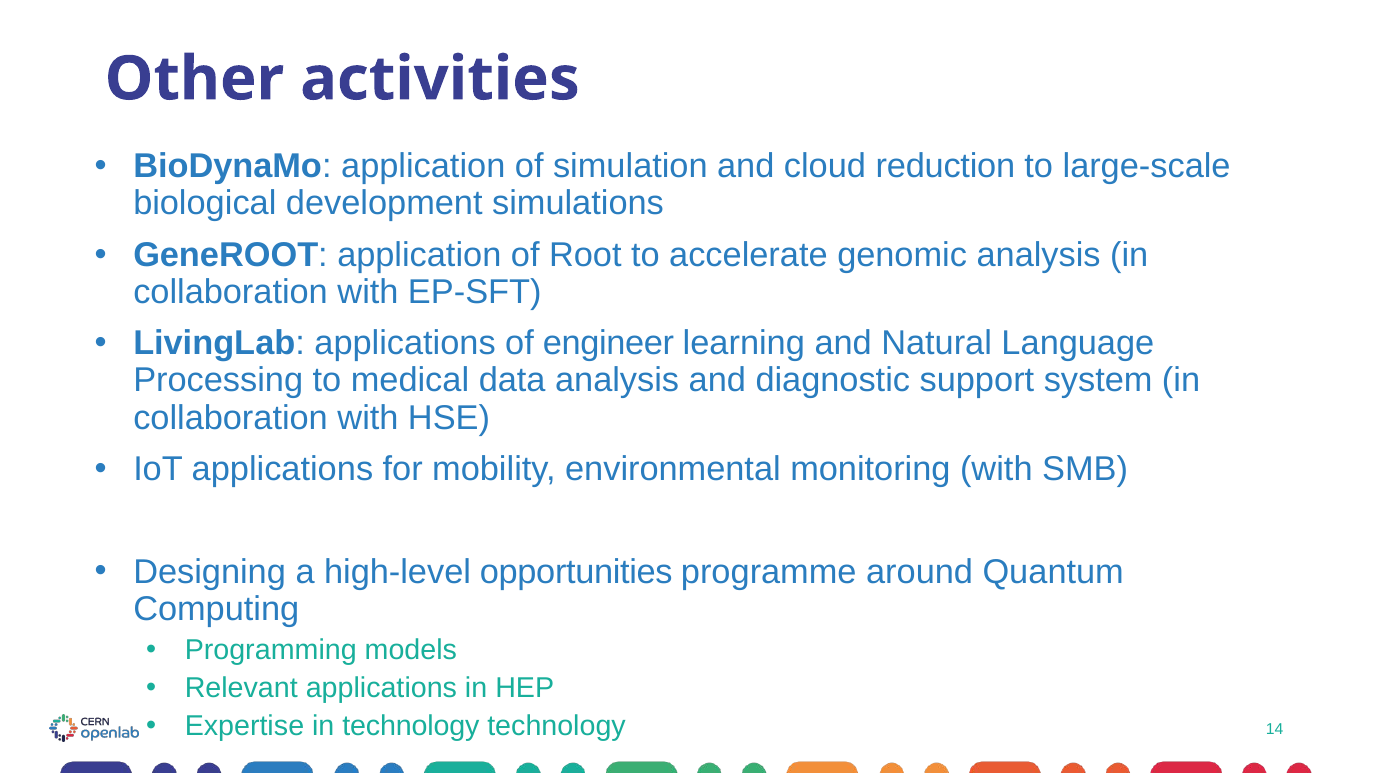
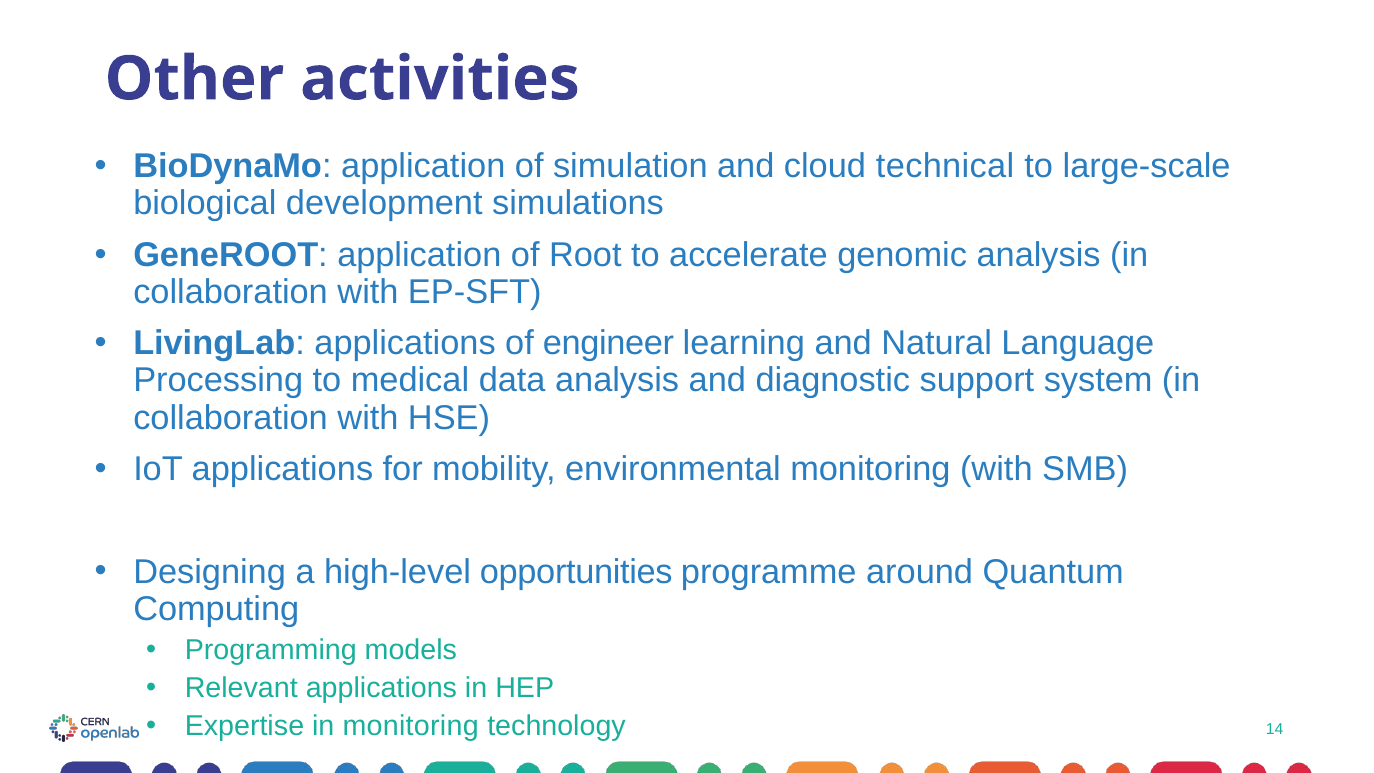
reduction: reduction -> technical
in technology: technology -> monitoring
